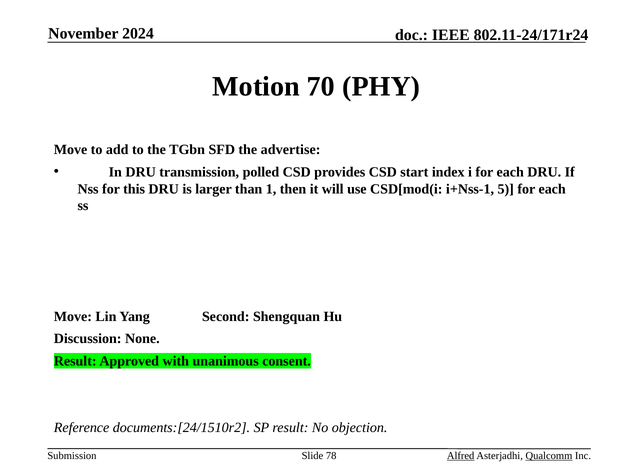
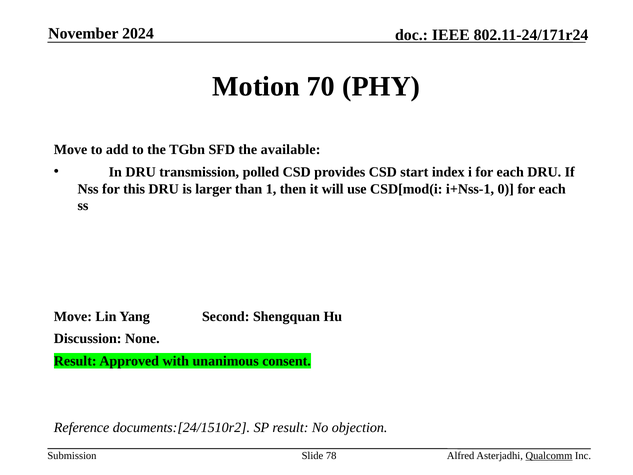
advertise: advertise -> available
5: 5 -> 0
Alfred underline: present -> none
